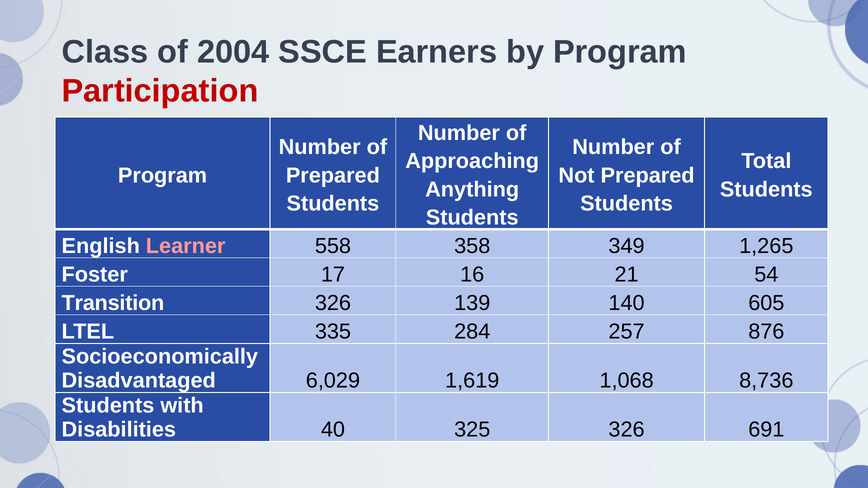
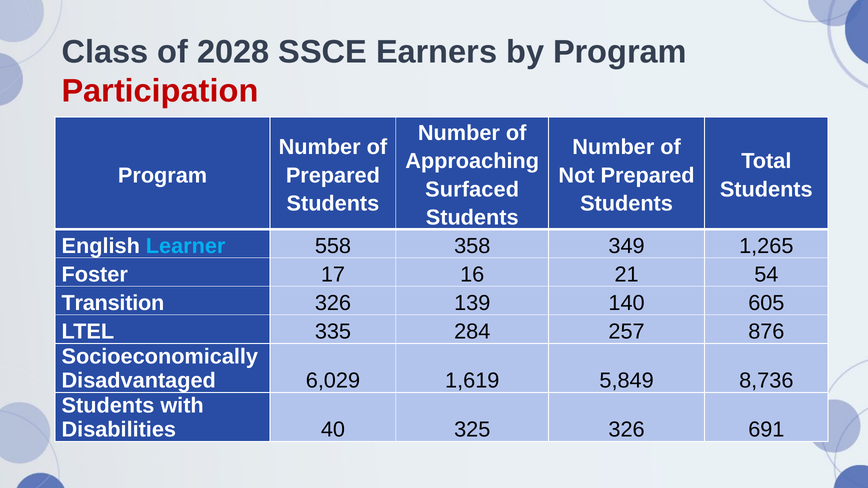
2004: 2004 -> 2028
Anything: Anything -> Surfaced
Learner colour: pink -> light blue
1,068: 1,068 -> 5,849
